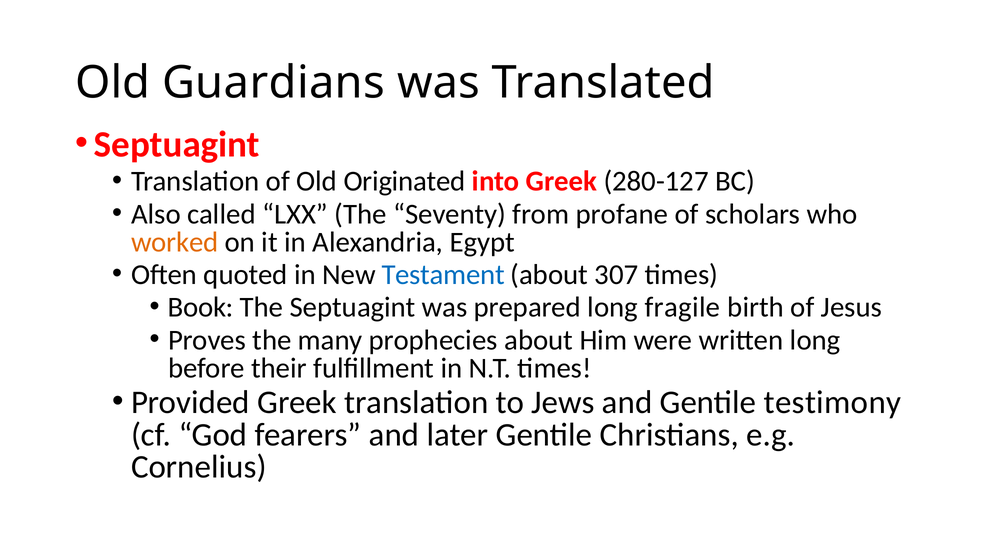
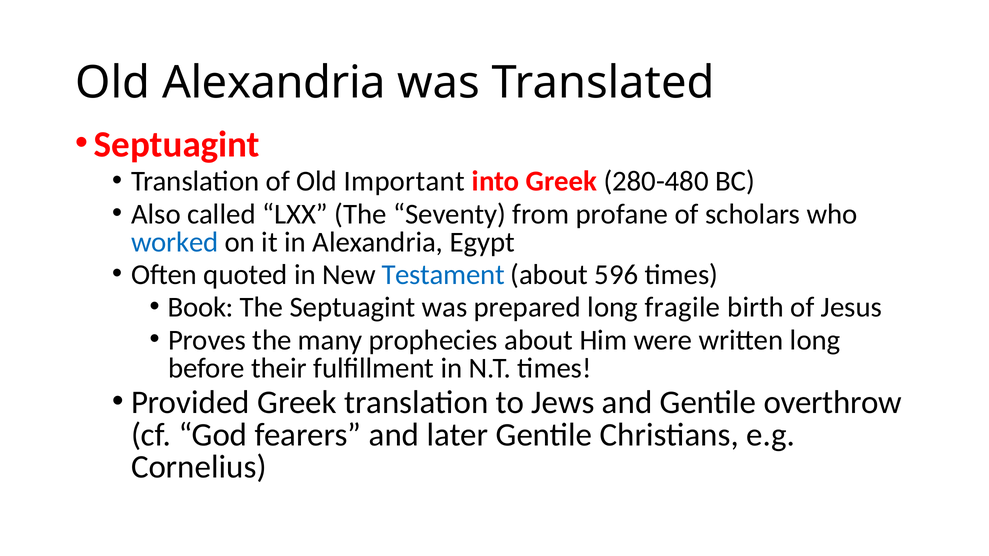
Old Guardians: Guardians -> Alexandria
Originated: Originated -> Important
280-127: 280-127 -> 280-480
worked colour: orange -> blue
307: 307 -> 596
testimony: testimony -> overthrow
